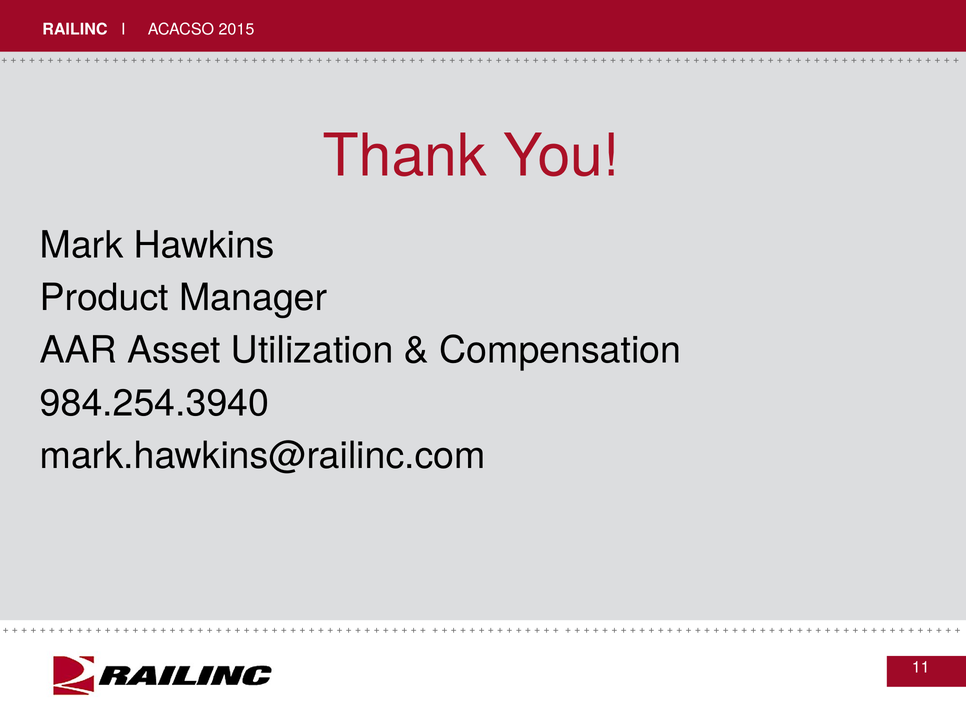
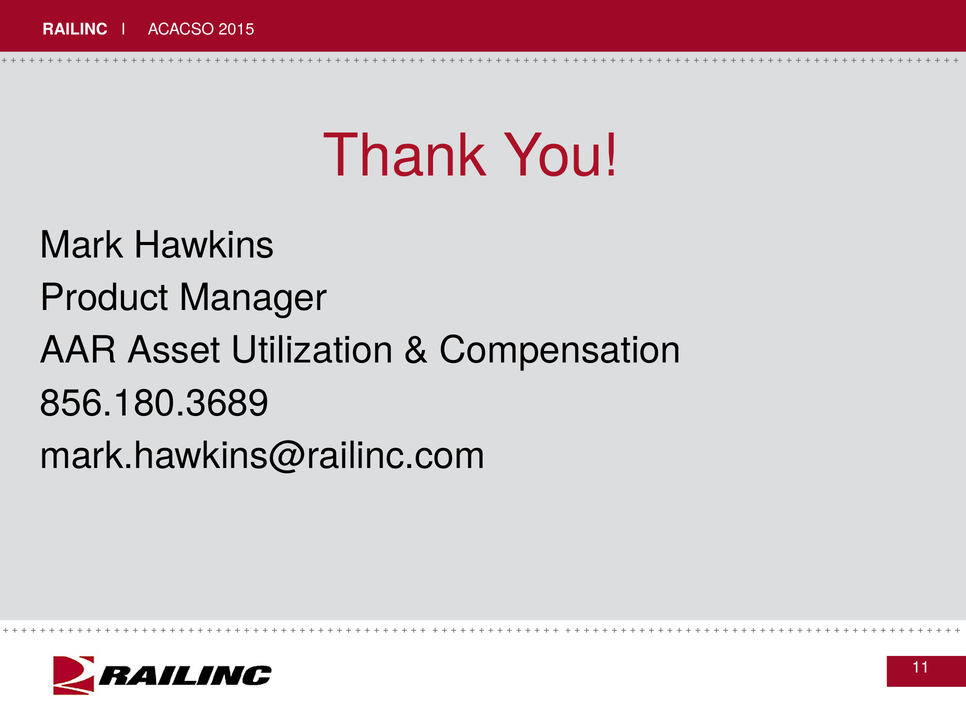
984.254.3940: 984.254.3940 -> 856.180.3689
